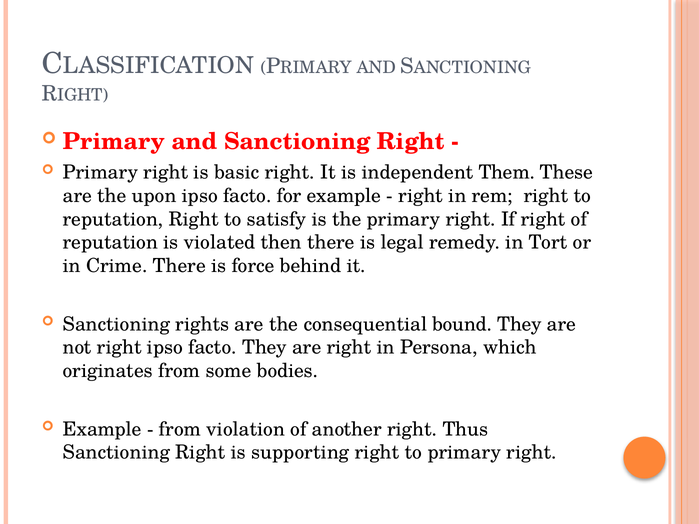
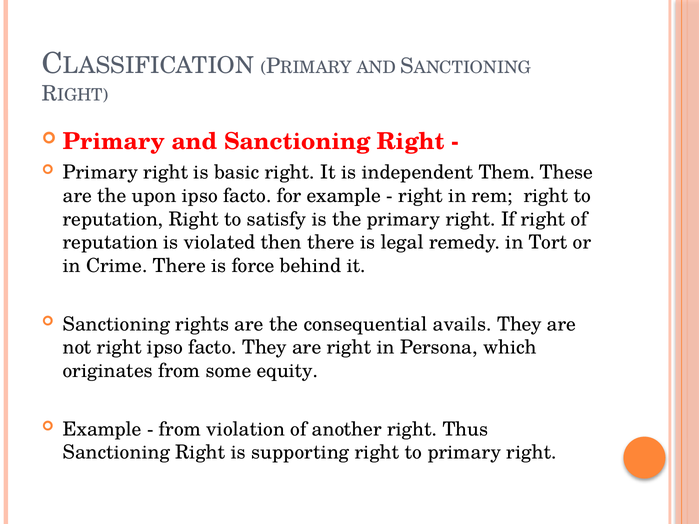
bound: bound -> avails
bodies: bodies -> equity
